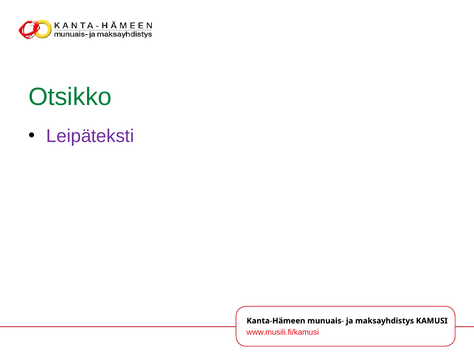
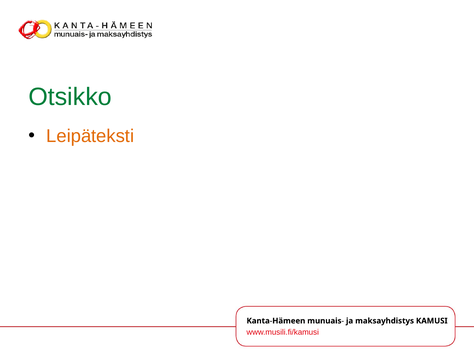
Leipäteksti colour: purple -> orange
